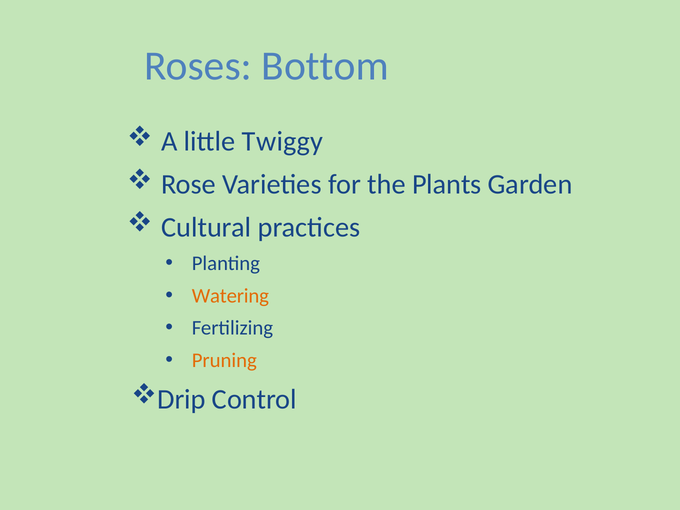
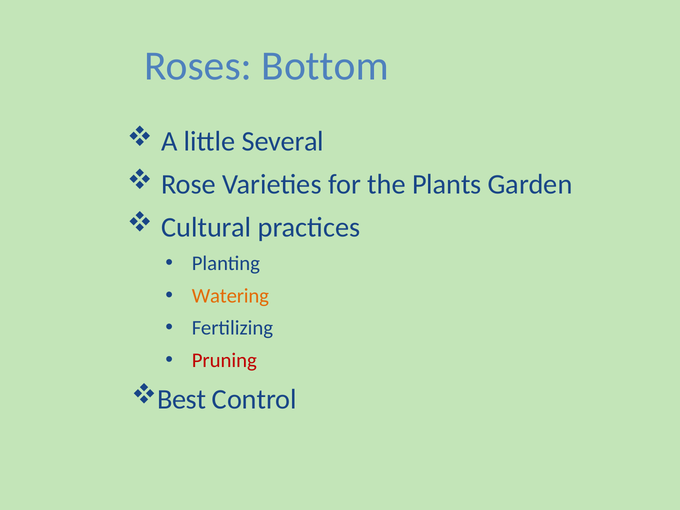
Twiggy: Twiggy -> Several
Pruning colour: orange -> red
Drip: Drip -> Best
